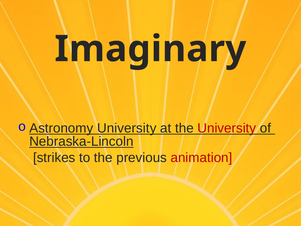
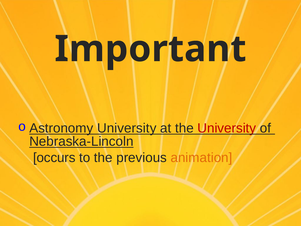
Imaginary: Imaginary -> Important
strikes: strikes -> occurs
animation colour: red -> orange
